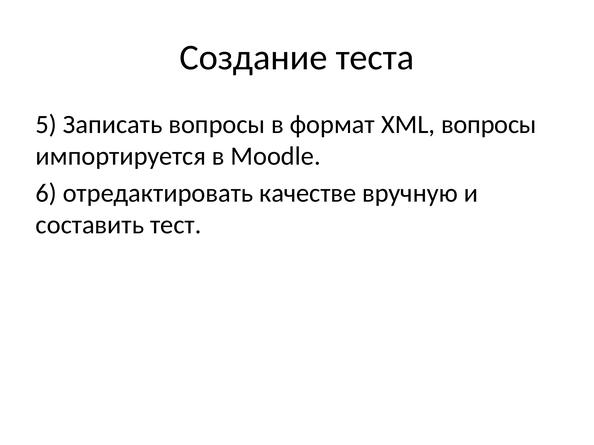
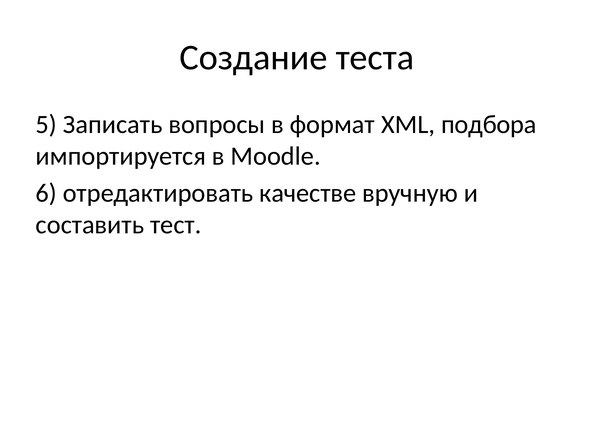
XML вопросы: вопросы -> подбора
